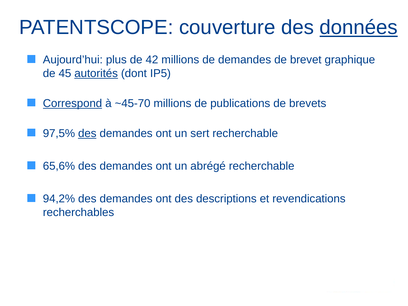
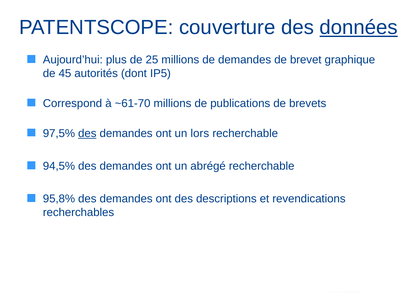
42: 42 -> 25
autorités underline: present -> none
Correspond underline: present -> none
~45-70: ~45-70 -> ~61-70
sert: sert -> lors
65,6%: 65,6% -> 94,5%
94,2%: 94,2% -> 95,8%
